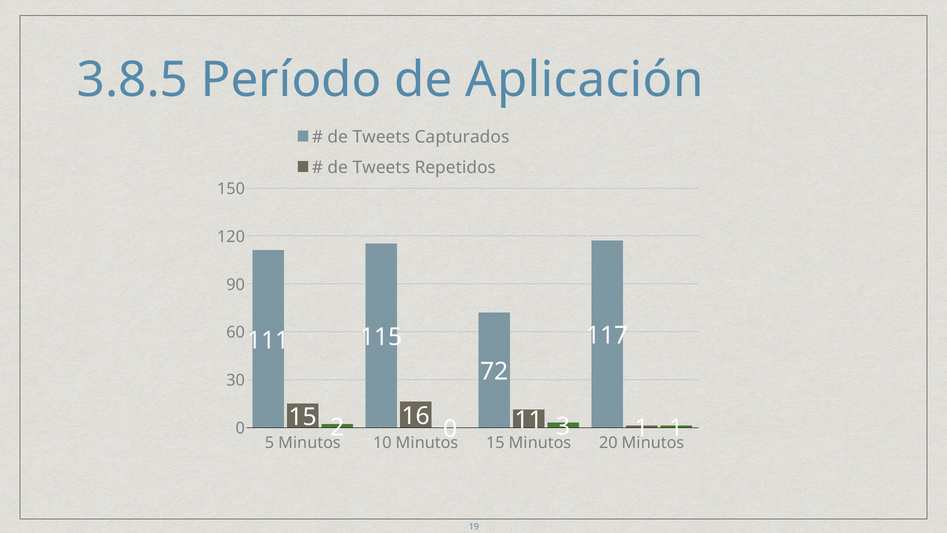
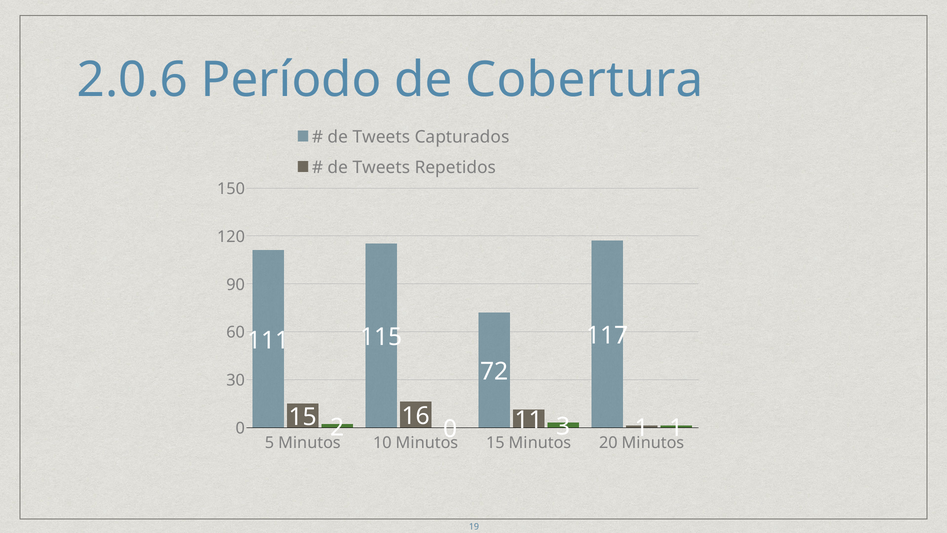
3.8.5: 3.8.5 -> 2.0.6
Aplicación: Aplicación -> Cobertura
